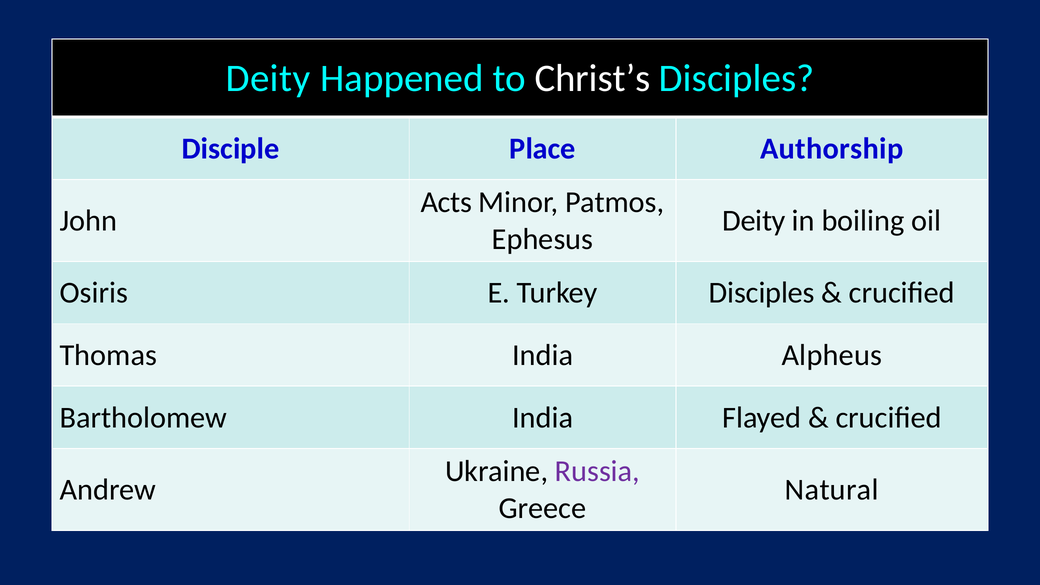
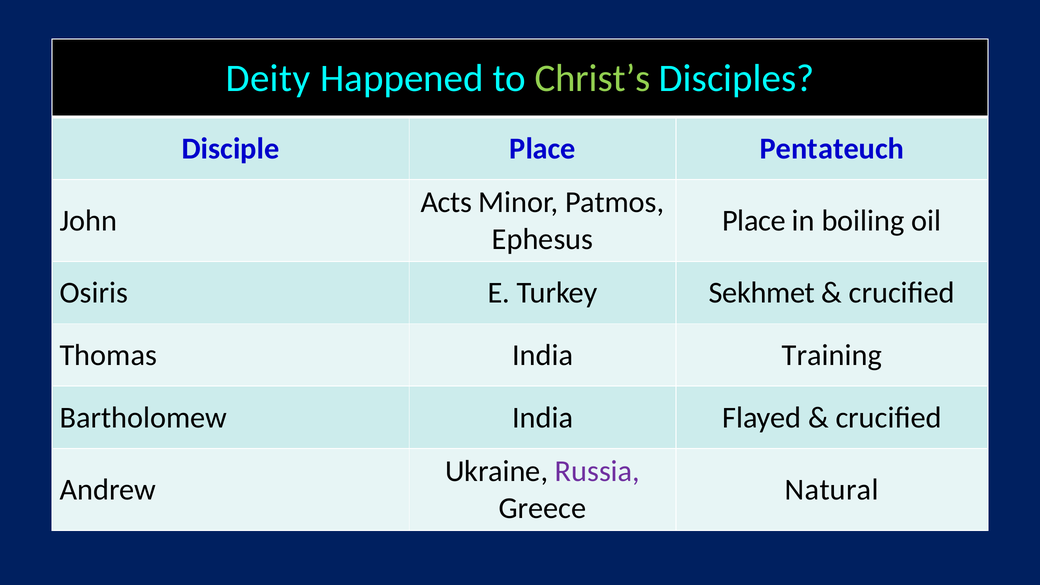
Christ’s colour: white -> light green
Authorship: Authorship -> Pentateuch
Deity at (754, 221): Deity -> Place
Turkey Disciples: Disciples -> Sekhmet
Alpheus: Alpheus -> Training
